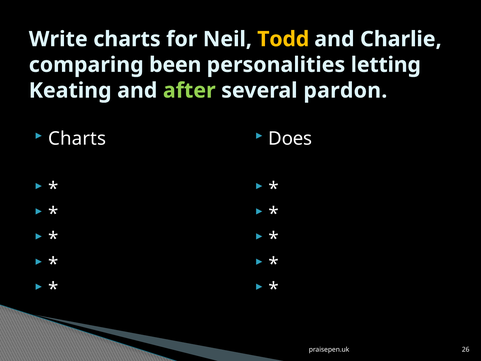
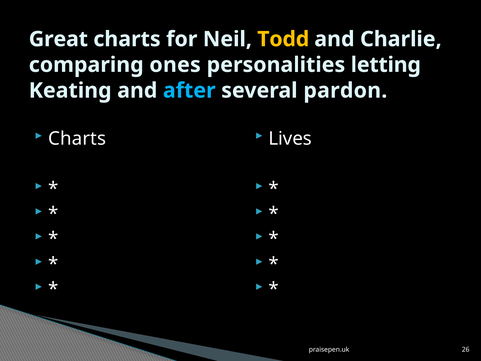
Write: Write -> Great
been: been -> ones
after colour: light green -> light blue
Does: Does -> Lives
